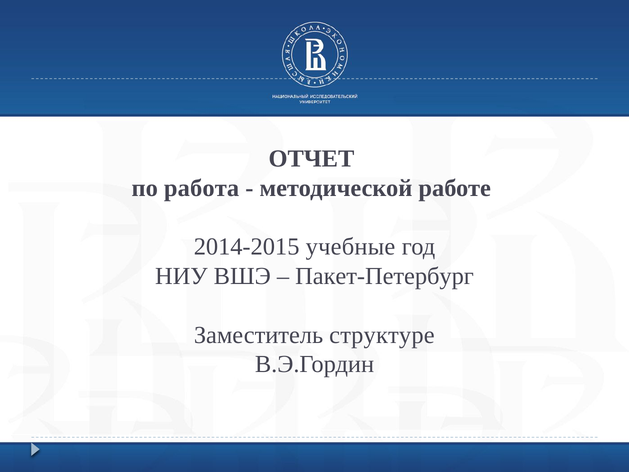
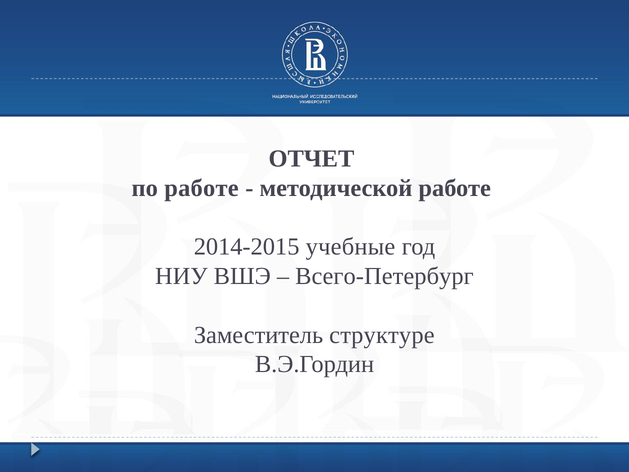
по работа: работа -> работе
Пакет-Петербург: Пакет-Петербург -> Всего-Петербург
